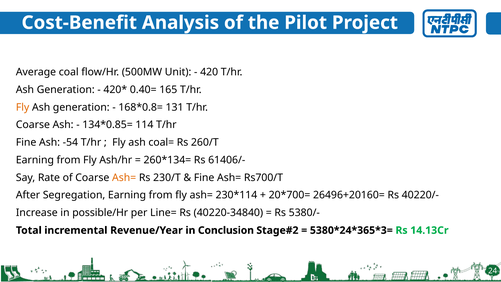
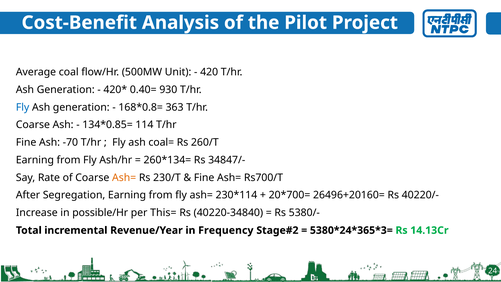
165: 165 -> 930
Fly at (23, 107) colour: orange -> blue
131: 131 -> 363
-54: -54 -> -70
61406/-: 61406/- -> 34847/-
Line=: Line= -> This=
Conclusion: Conclusion -> Frequency
